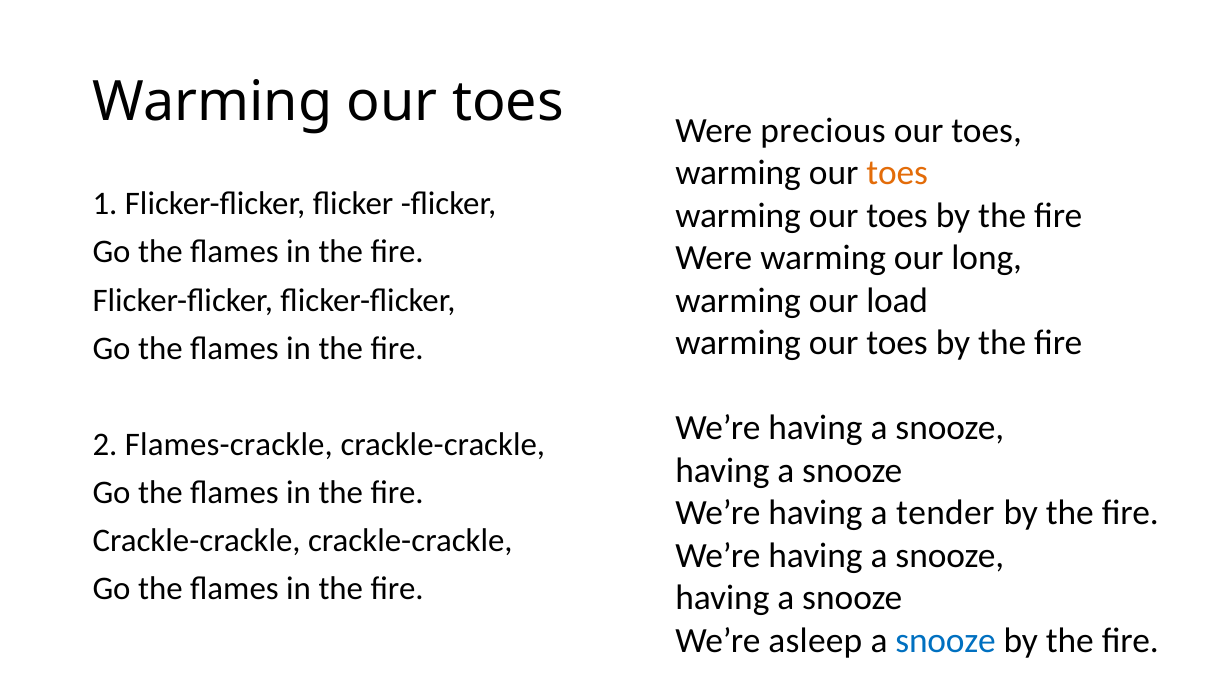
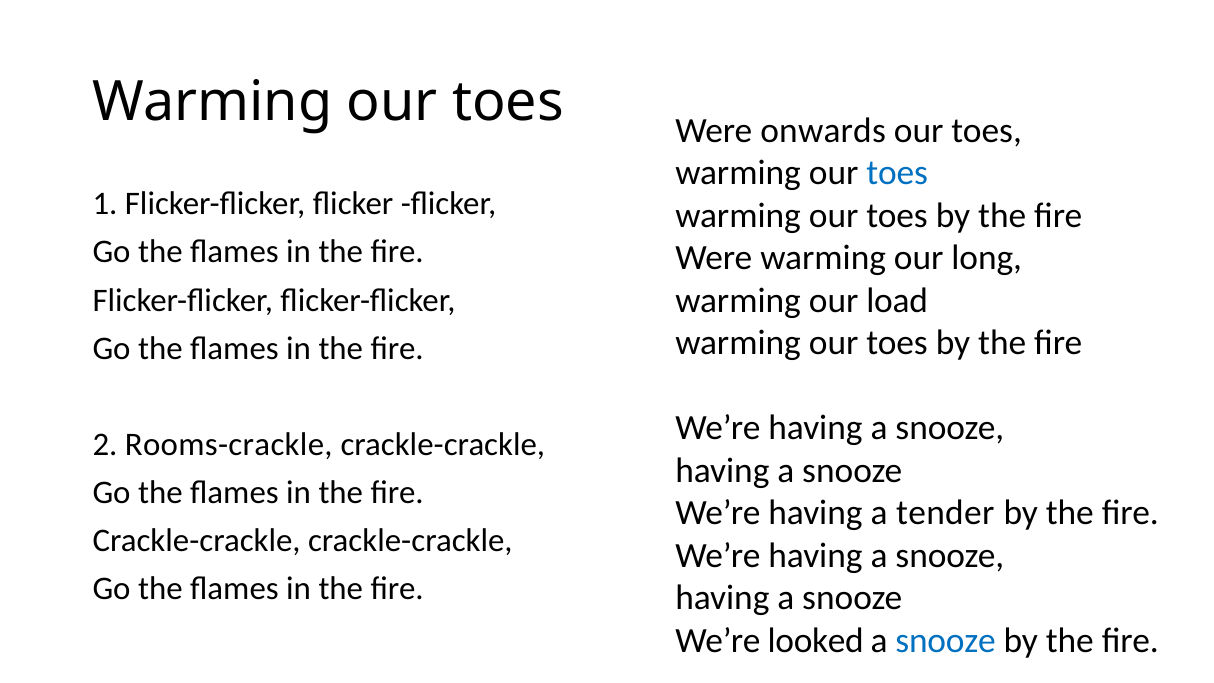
precious: precious -> onwards
toes at (897, 173) colour: orange -> blue
Flames-crackle: Flames-crackle -> Rooms-crackle
asleep: asleep -> looked
